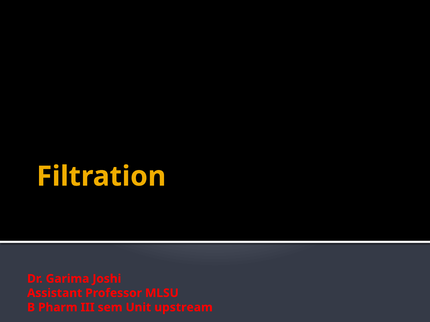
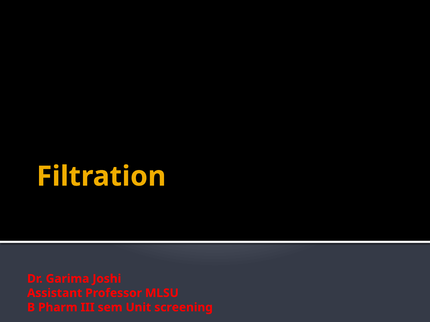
upstream: upstream -> screening
